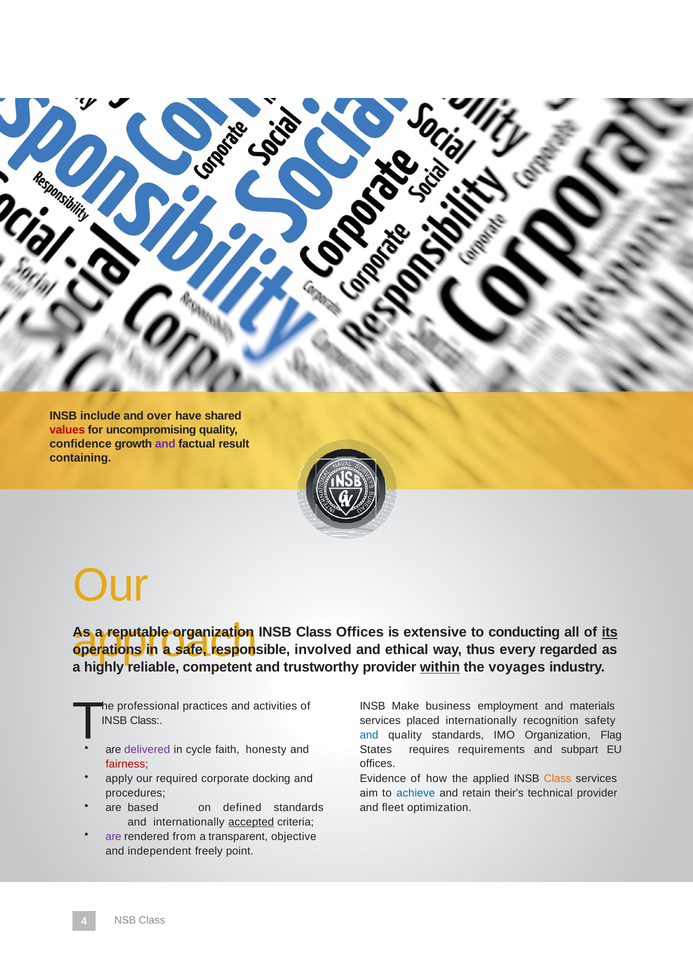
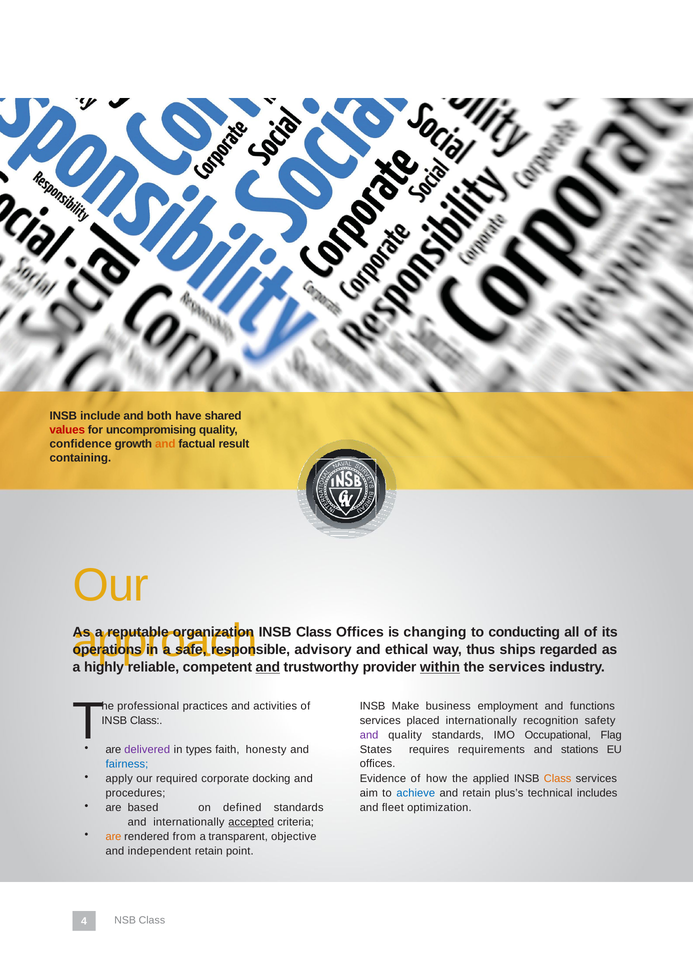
over: over -> both
and at (165, 444) colour: purple -> orange
extensive: extensive -> changing
its underline: present -> none
involved: involved -> advisory
every: every -> ships
and at (268, 668) underline: none -> present
the voyages: voyages -> services
materials: materials -> functions
and at (369, 735) colour: blue -> purple
IMO Organization: Organization -> Occupational
cycle: cycle -> types
subpart: subpart -> stations
fairness colour: red -> blue
their’s: their’s -> plus’s
technical provider: provider -> includes
are at (113, 837) colour: purple -> orange
independent freely: freely -> retain
